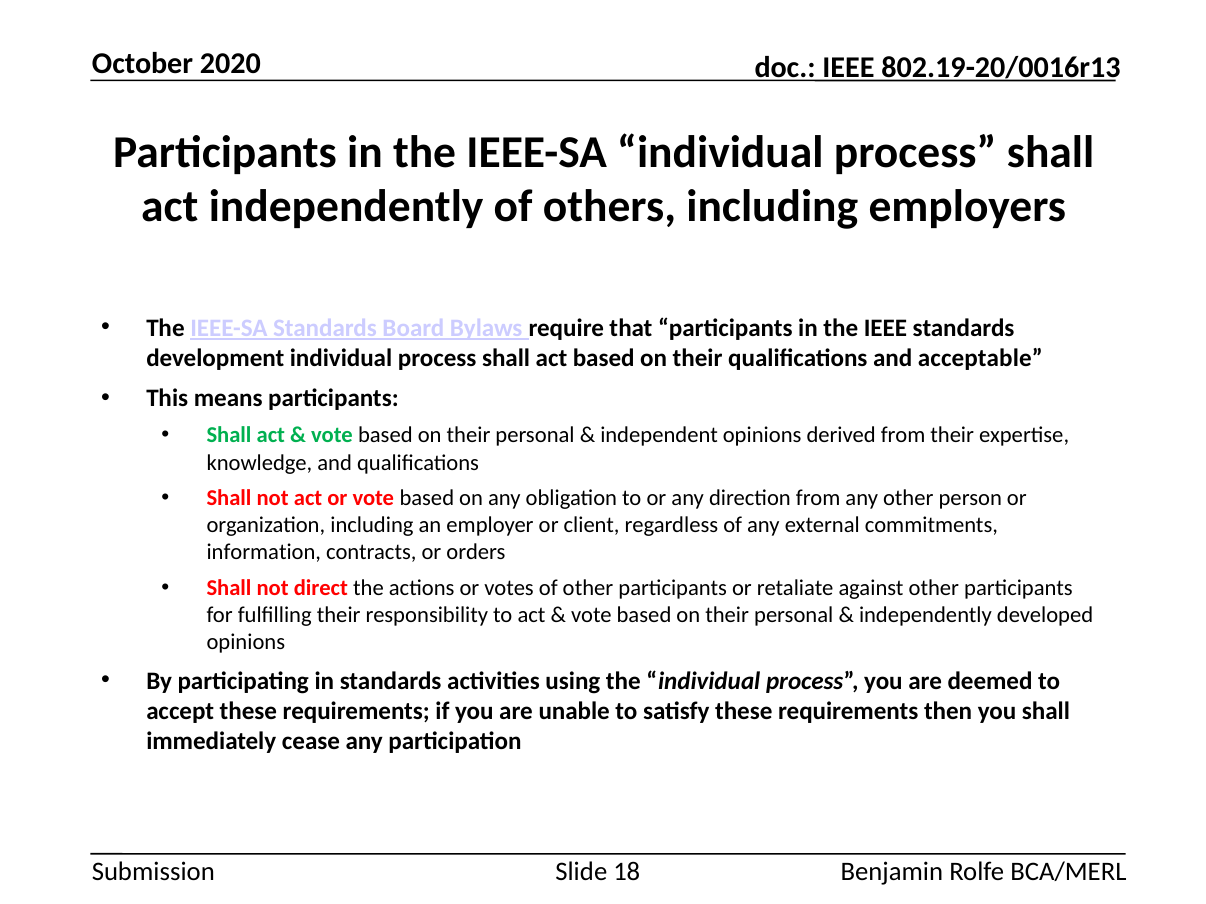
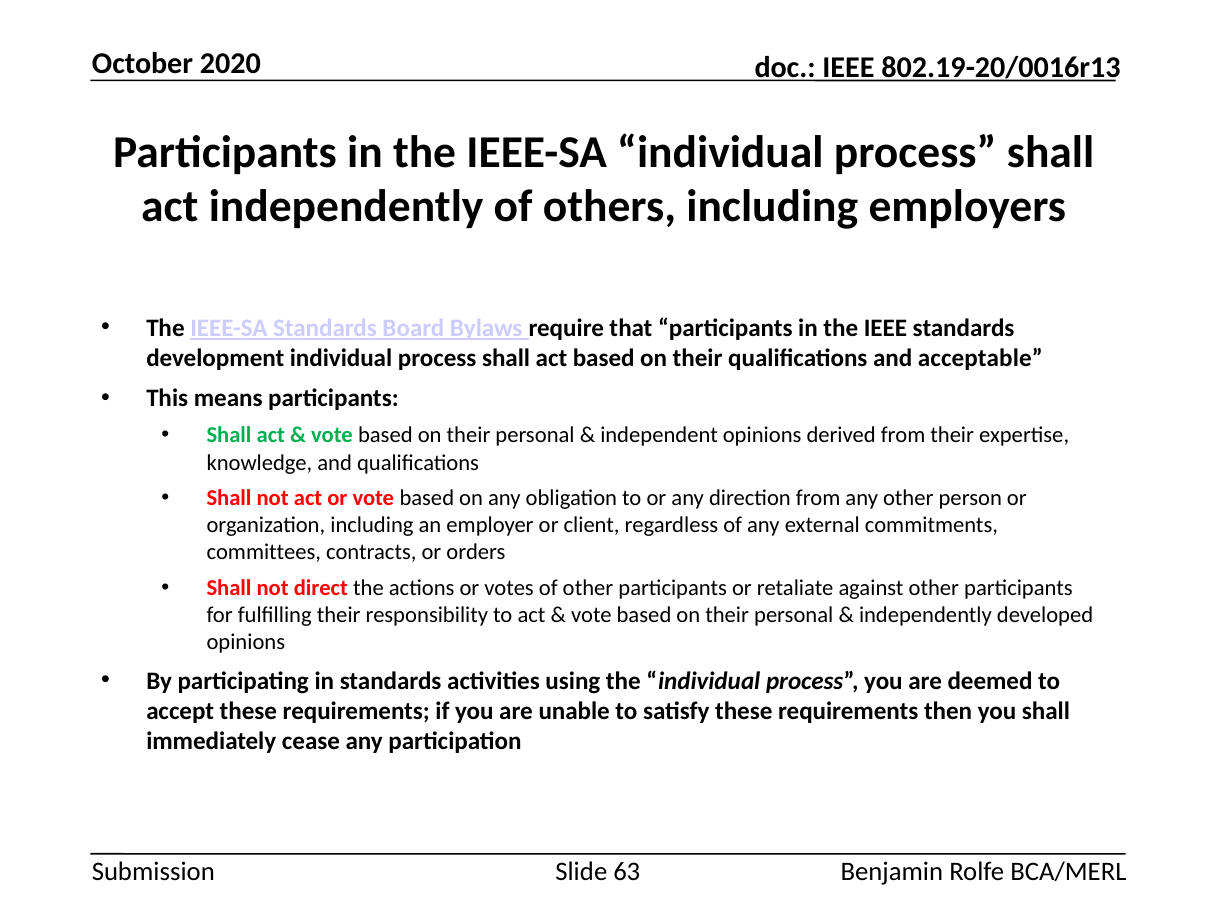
information: information -> committees
18: 18 -> 63
